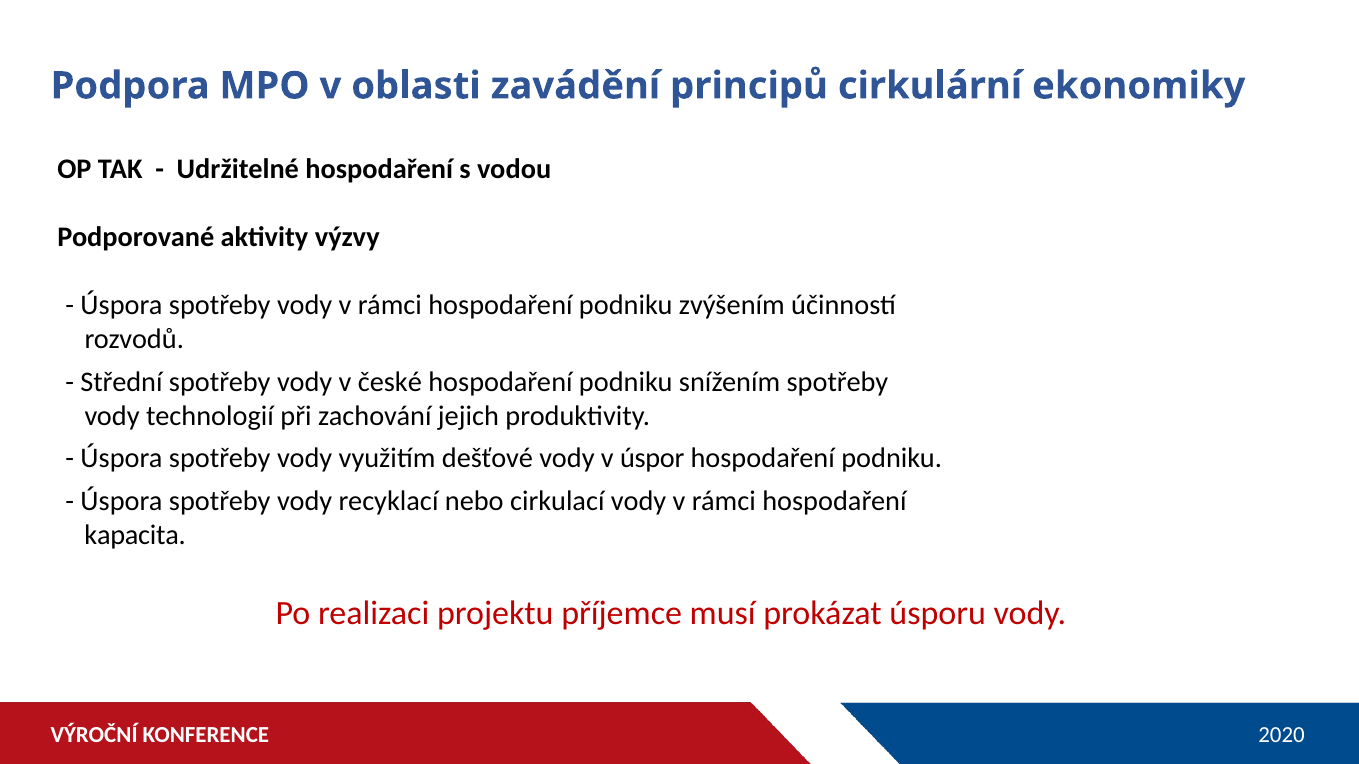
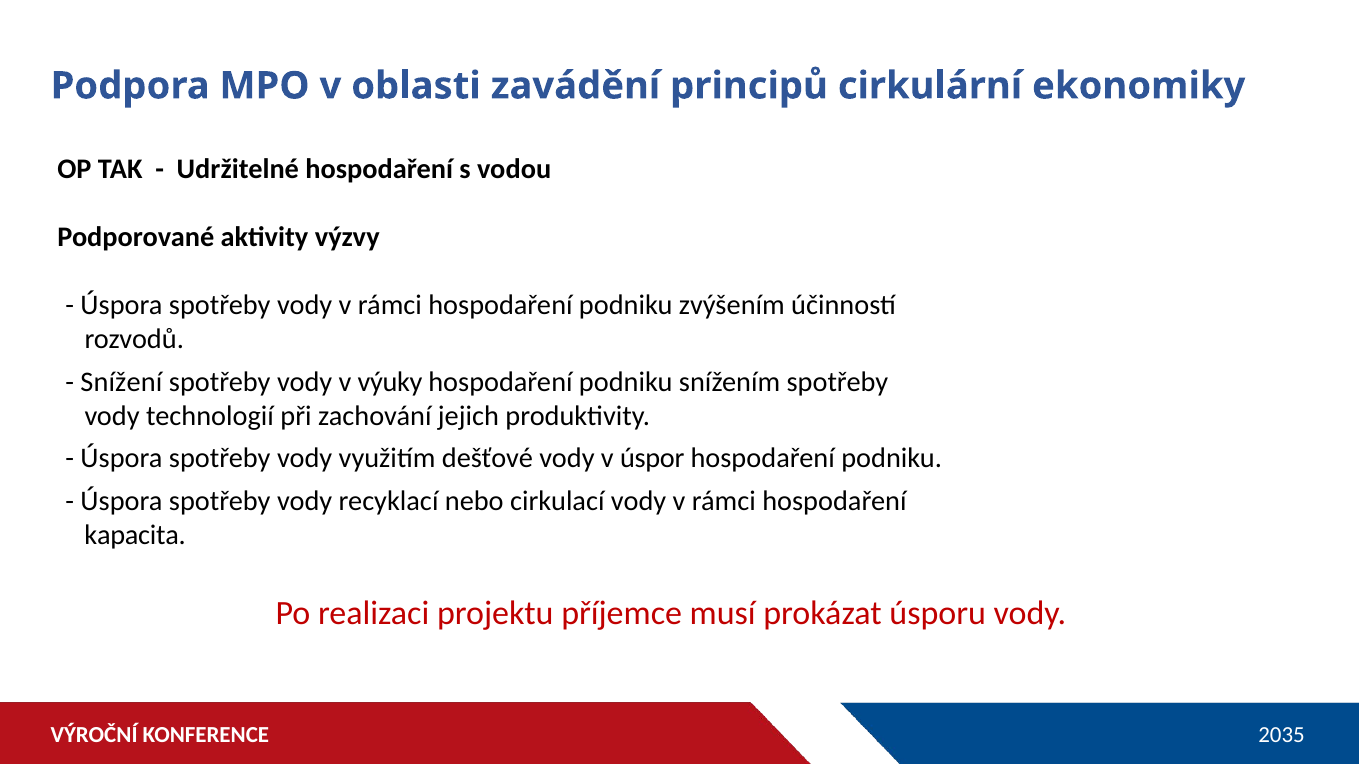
Střední: Střední -> Snížení
české: české -> výuky
2020: 2020 -> 2035
